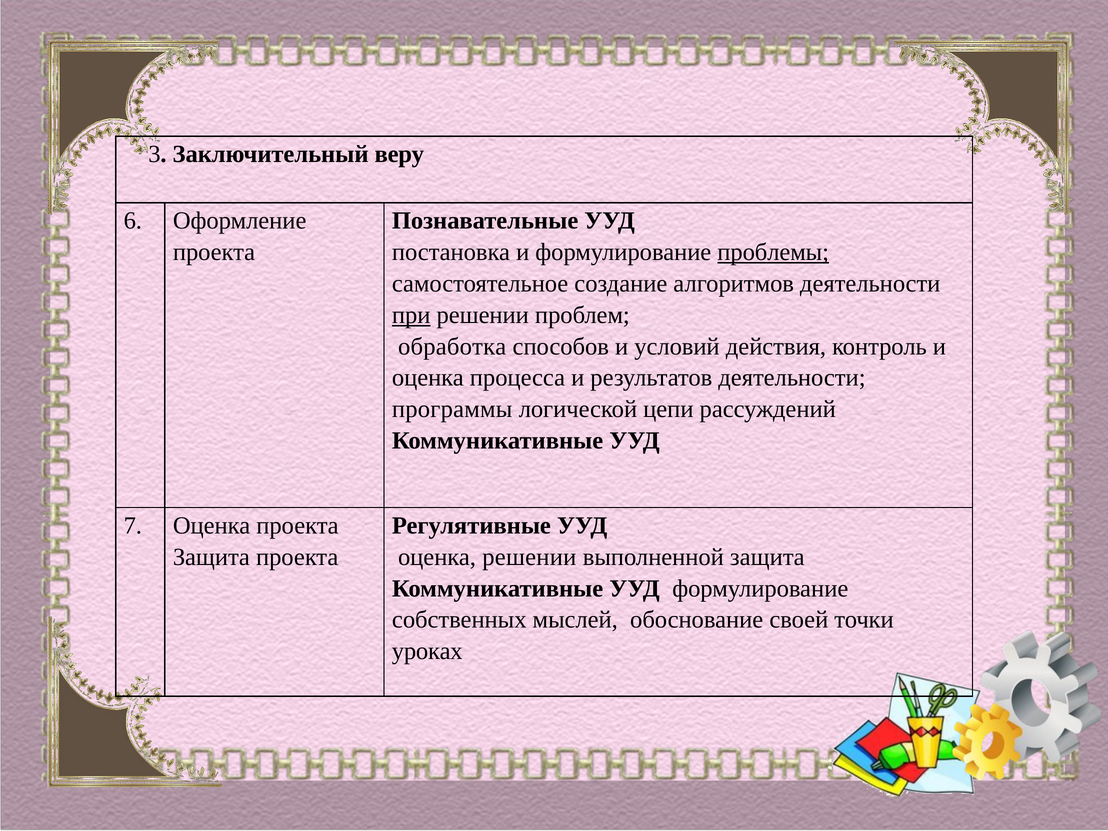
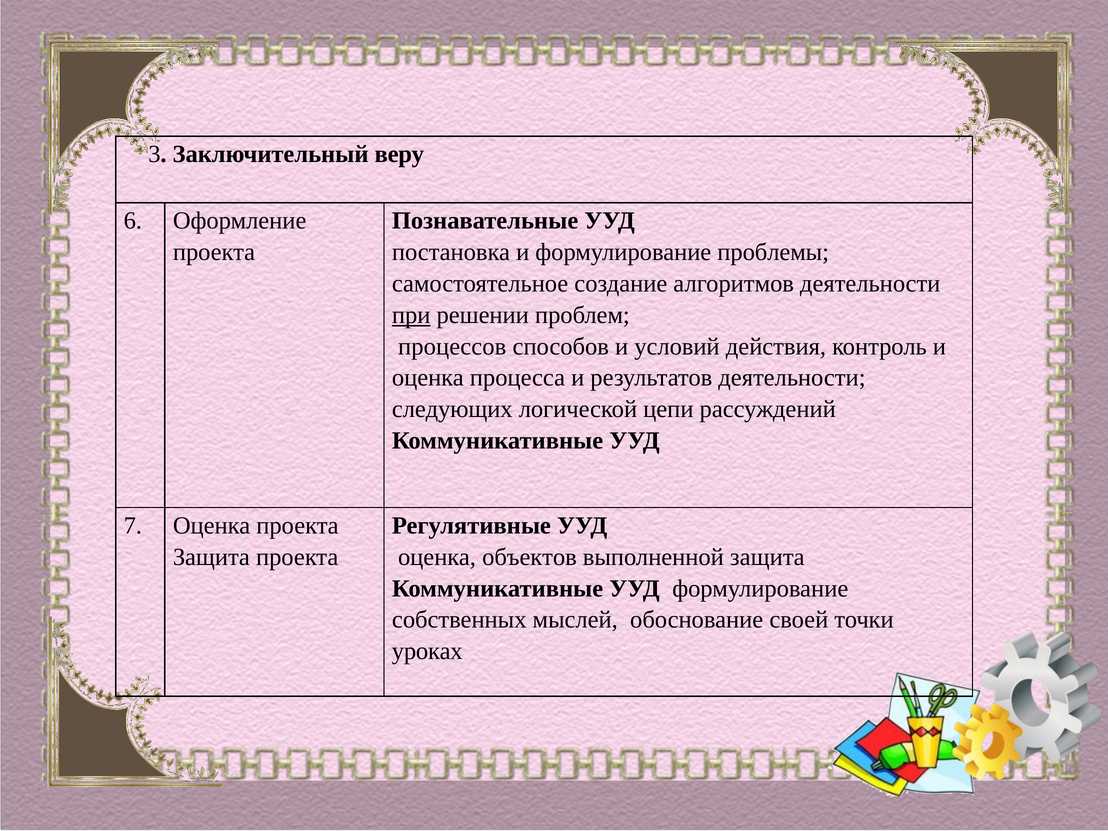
проблемы underline: present -> none
обработка: обработка -> процессов
программы: программы -> следующих
оценка решении: решении -> объектов
